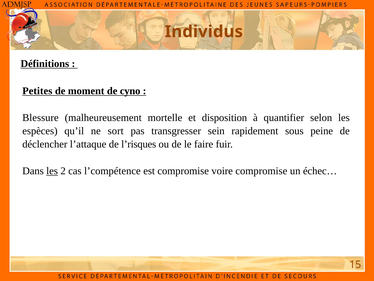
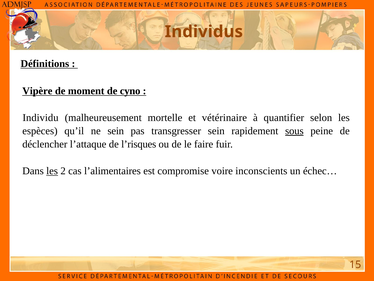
Petites: Petites -> Vipère
Blessure: Blessure -> Individu
disposition: disposition -> vétérinaire
ne sort: sort -> sein
sous underline: none -> present
l’compétence: l’compétence -> l’alimentaires
voire compromise: compromise -> inconscients
